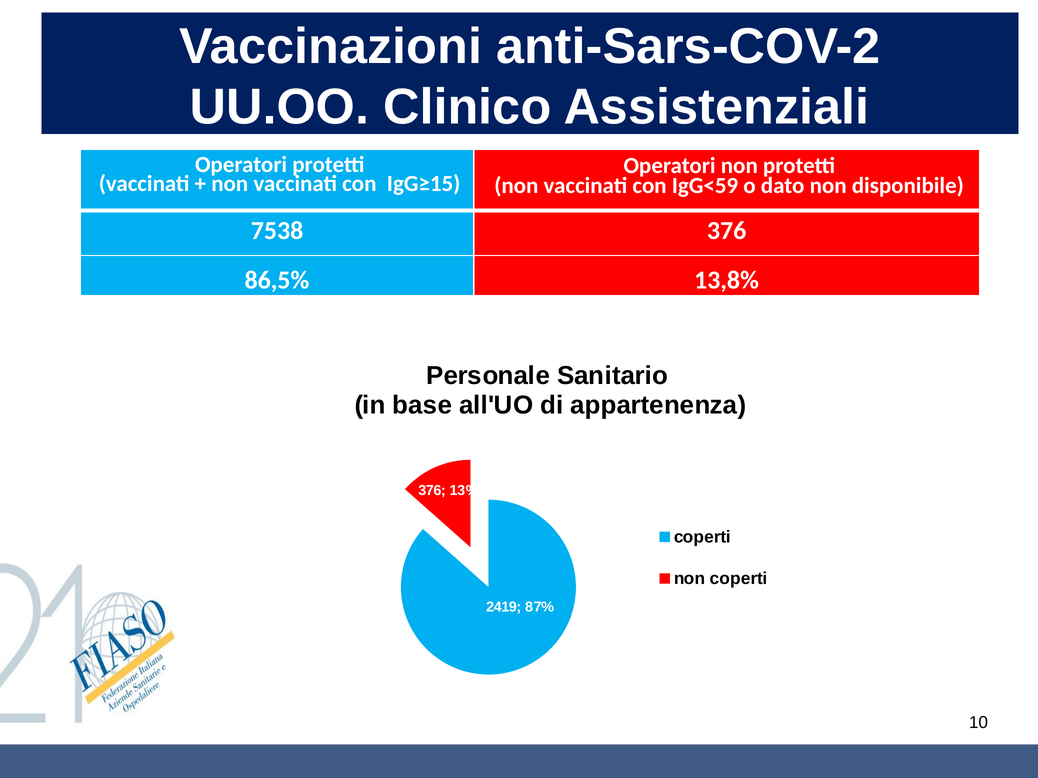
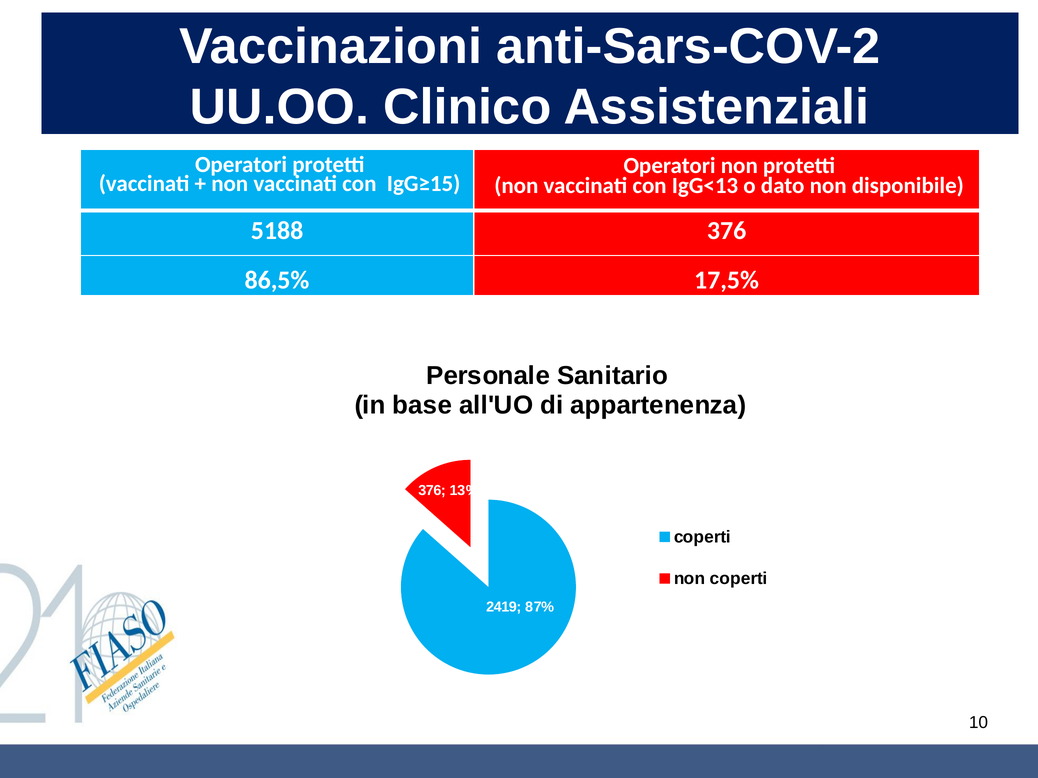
IgG<59: IgG<59 -> IgG<13
7538: 7538 -> 5188
13,8%: 13,8% -> 17,5%
